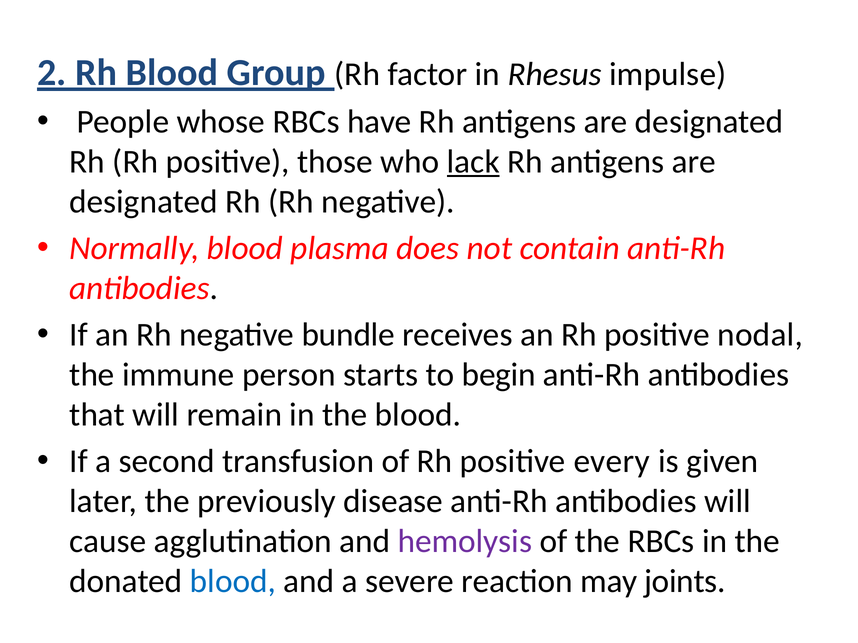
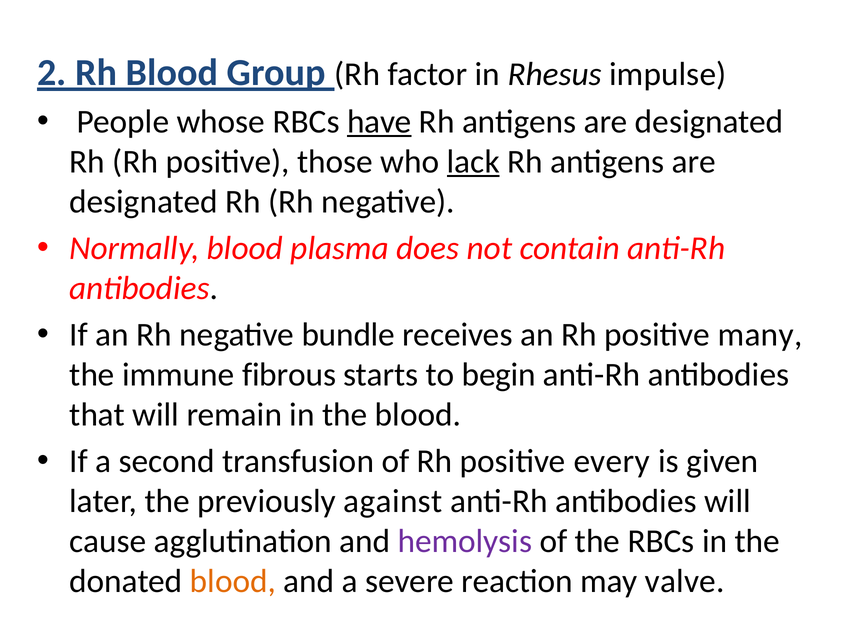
have underline: none -> present
nodal: nodal -> many
person: person -> fibrous
disease: disease -> against
blood at (233, 582) colour: blue -> orange
joints: joints -> valve
